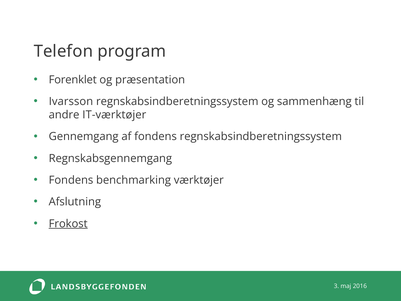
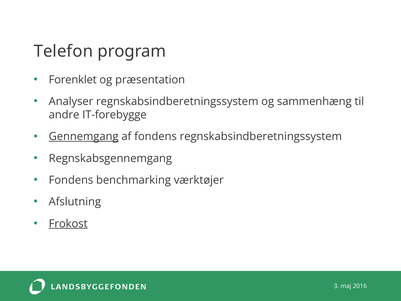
Ivarsson: Ivarsson -> Analyser
IT-værktøjer: IT-værktøjer -> IT-forebygge
Gennemgang underline: none -> present
